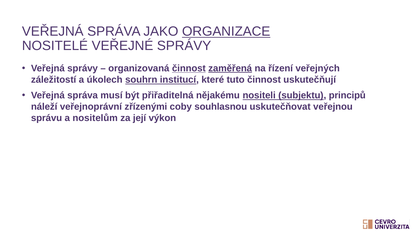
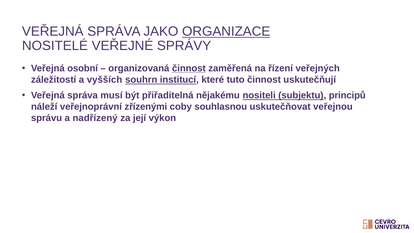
Veřejná správy: správy -> osobní
zaměřená underline: present -> none
úkolech: úkolech -> vyšších
nositelům: nositelům -> nadřízený
